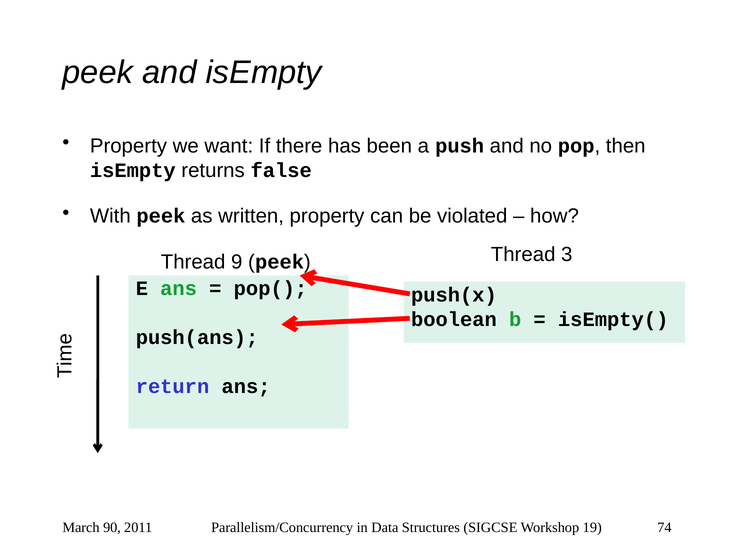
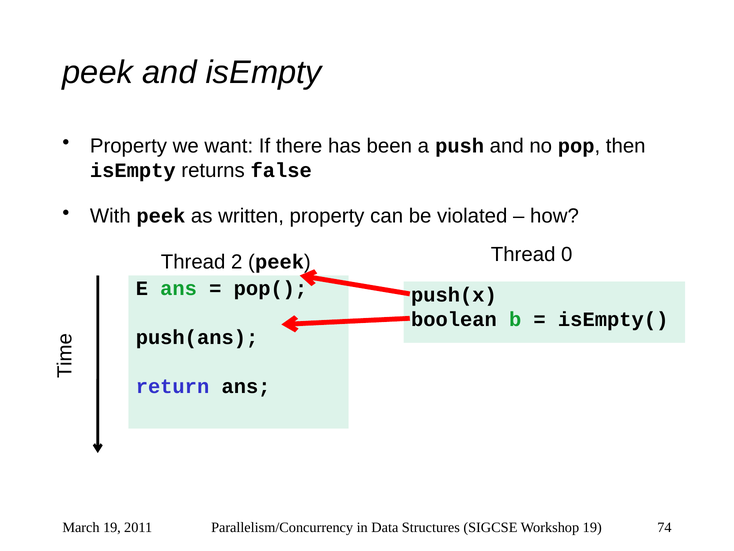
3: 3 -> 0
9: 9 -> 2
March 90: 90 -> 19
